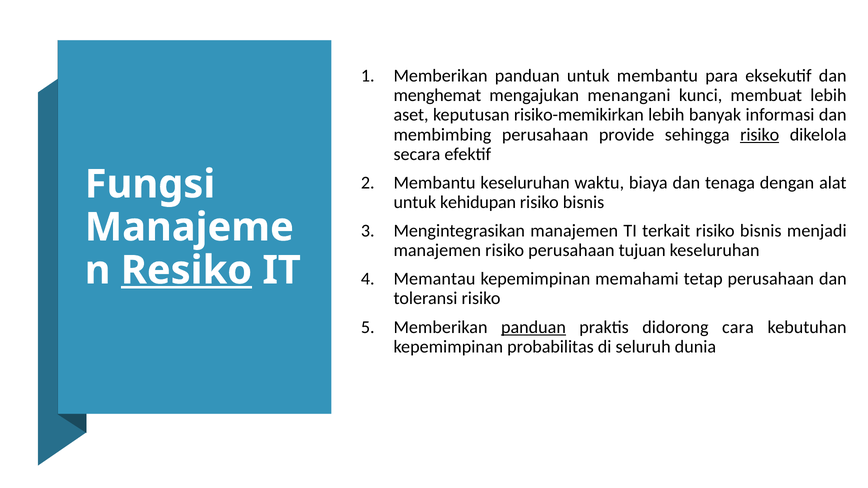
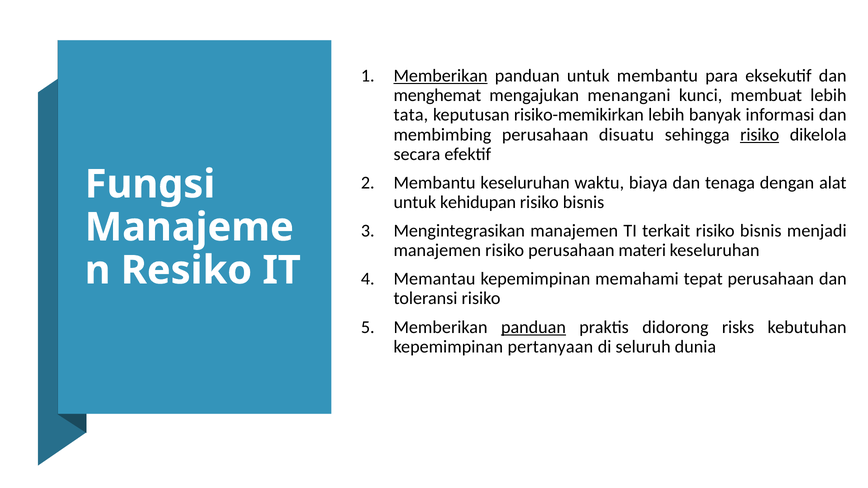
Memberikan at (441, 76) underline: none -> present
aset: aset -> tata
provide: provide -> disuatu
tujuan: tujuan -> materi
Resiko underline: present -> none
tetap: tetap -> tepat
cara: cara -> risks
probabilitas: probabilitas -> pertanyaan
